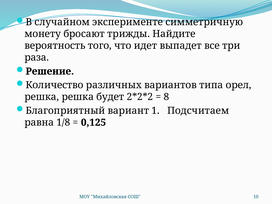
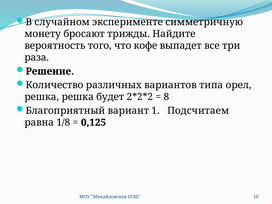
идет: идет -> кофе
